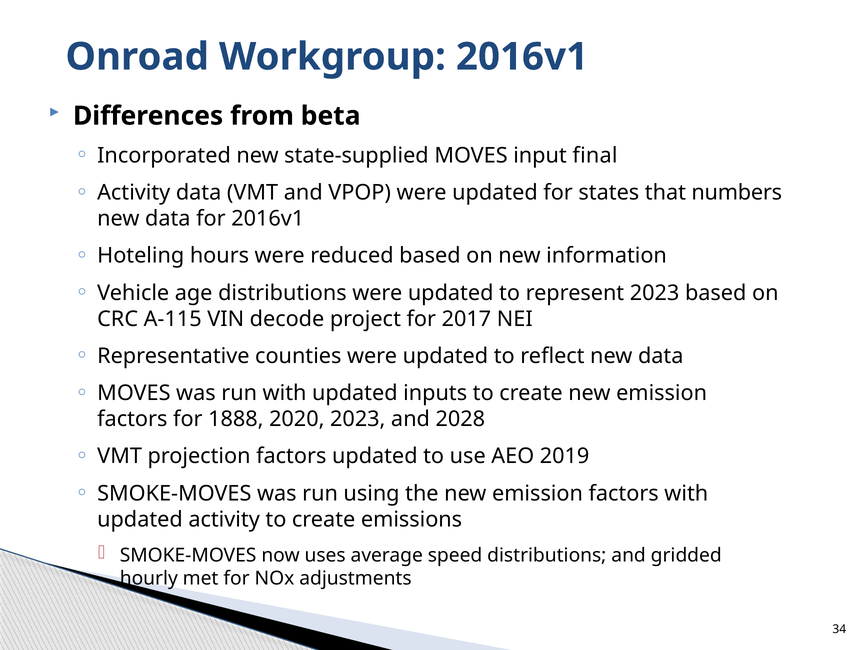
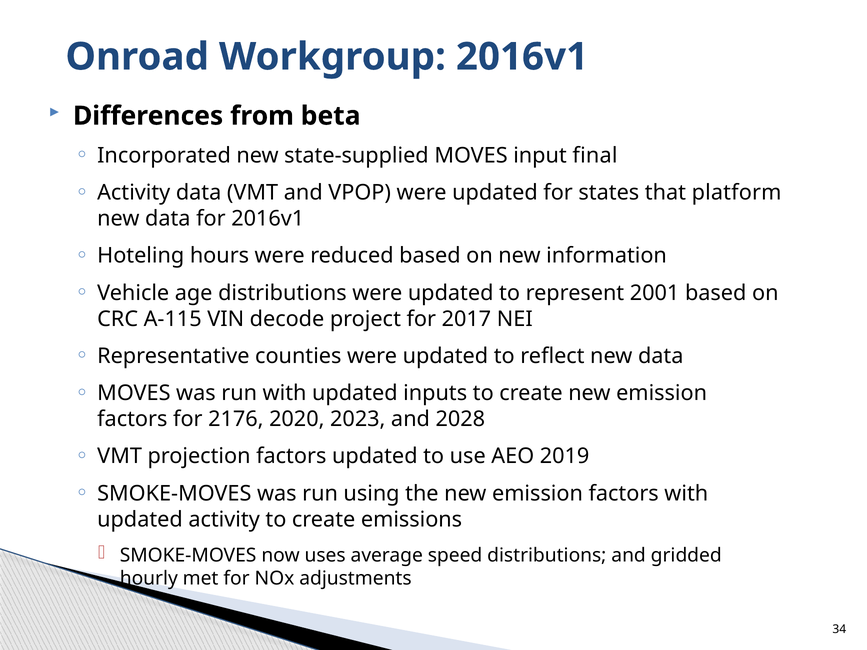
numbers: numbers -> platform
represent 2023: 2023 -> 2001
1888: 1888 -> 2176
